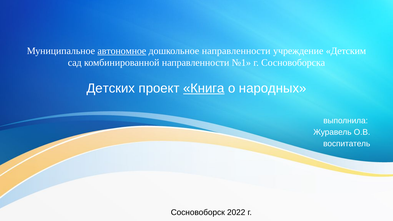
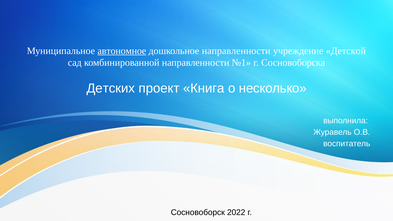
Детским: Детским -> Детской
Книга underline: present -> none
народных: народных -> несколько
